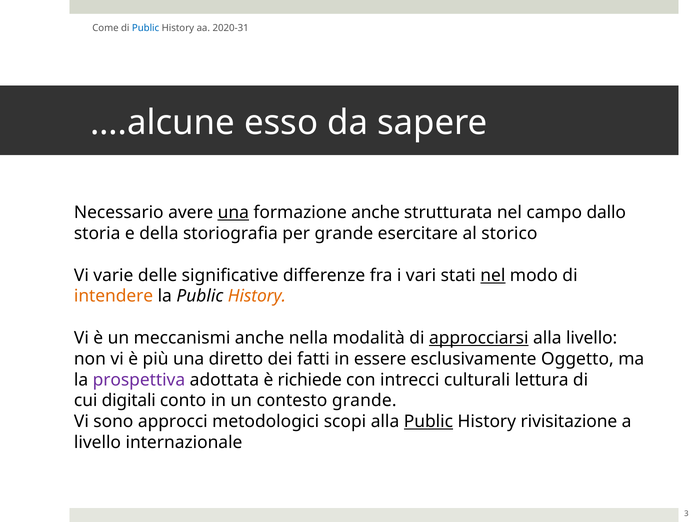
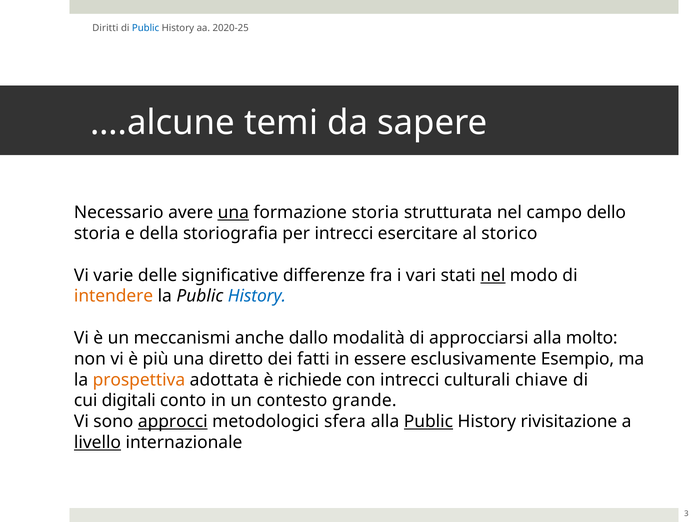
Come: Come -> Diritti
2020-31: 2020-31 -> 2020-25
esso: esso -> temi
formazione anche: anche -> storia
dallo: dallo -> dello
per grande: grande -> intrecci
History at (257, 296) colour: orange -> blue
nella: nella -> dallo
approcciarsi underline: present -> none
alla livello: livello -> molto
Oggetto: Oggetto -> Esempio
prospettiva colour: purple -> orange
lettura: lettura -> chiave
approcci underline: none -> present
scopi: scopi -> sfera
livello at (97, 442) underline: none -> present
